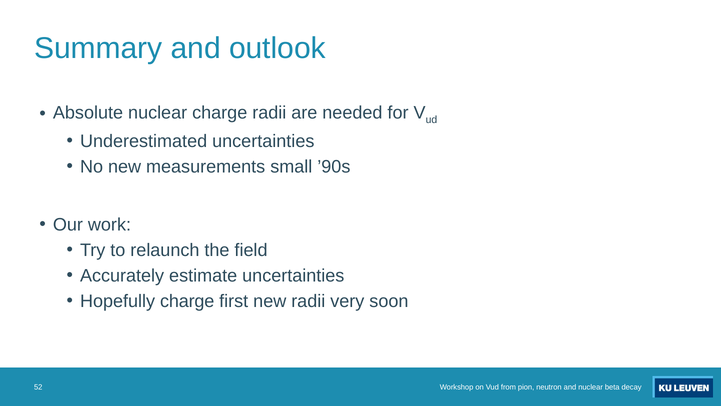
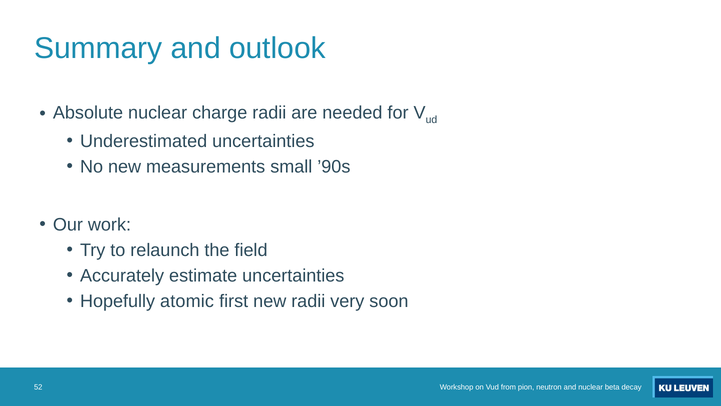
Hopefully charge: charge -> atomic
